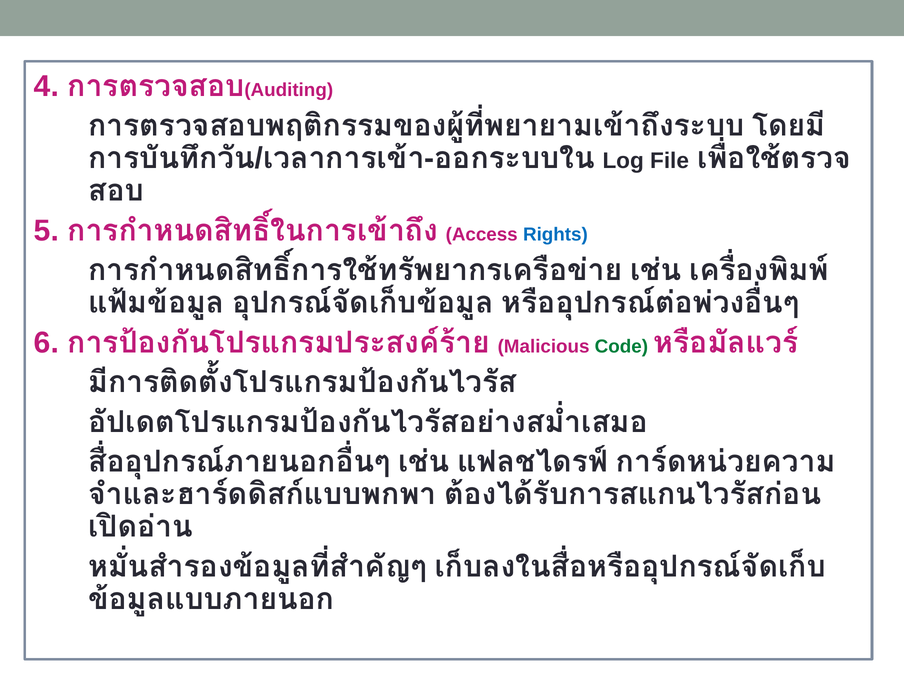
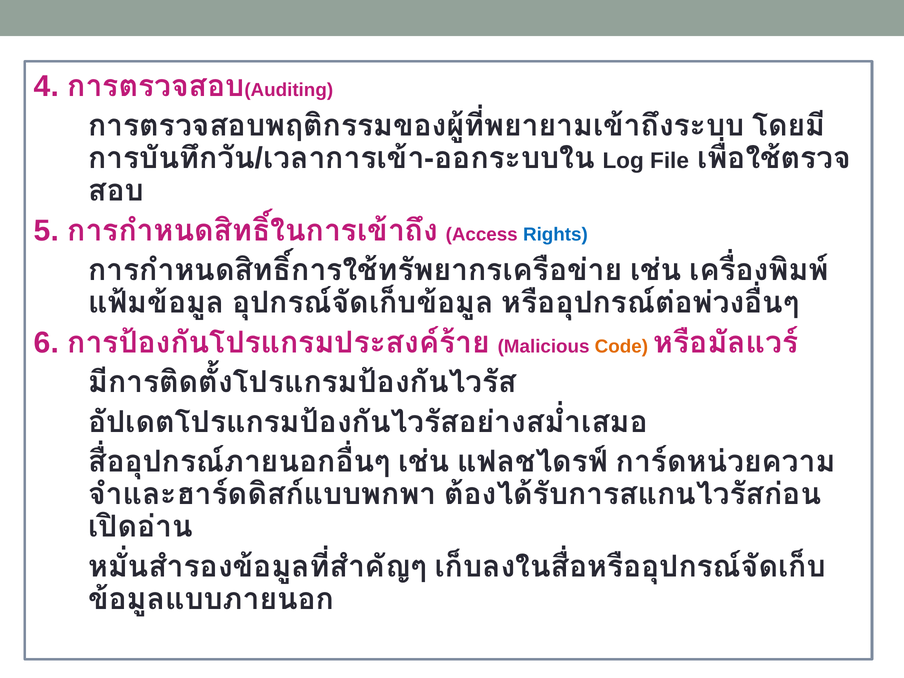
Code colour: green -> orange
